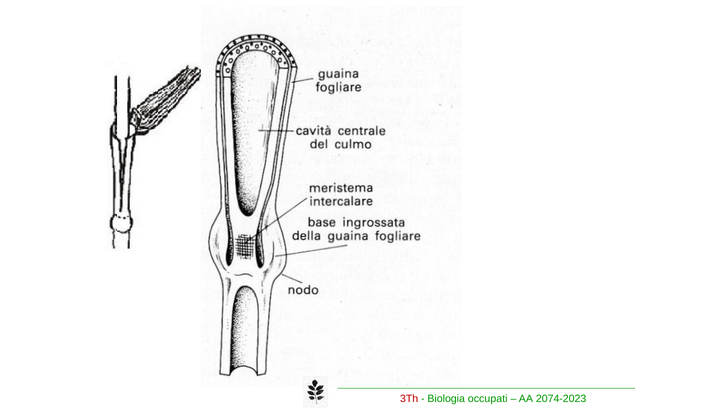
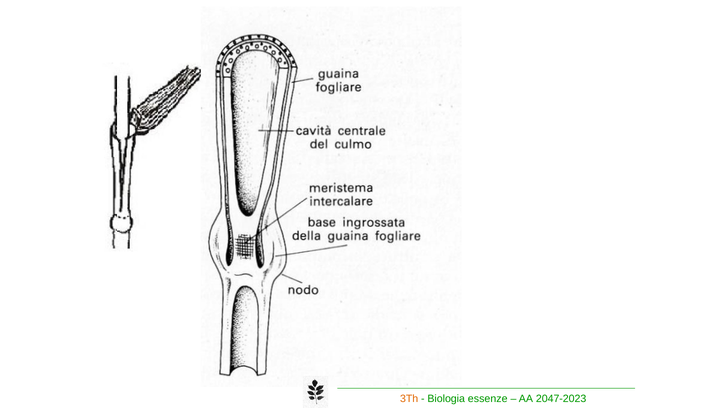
3Th colour: red -> orange
occupati: occupati -> essenze
2074-2023: 2074-2023 -> 2047-2023
